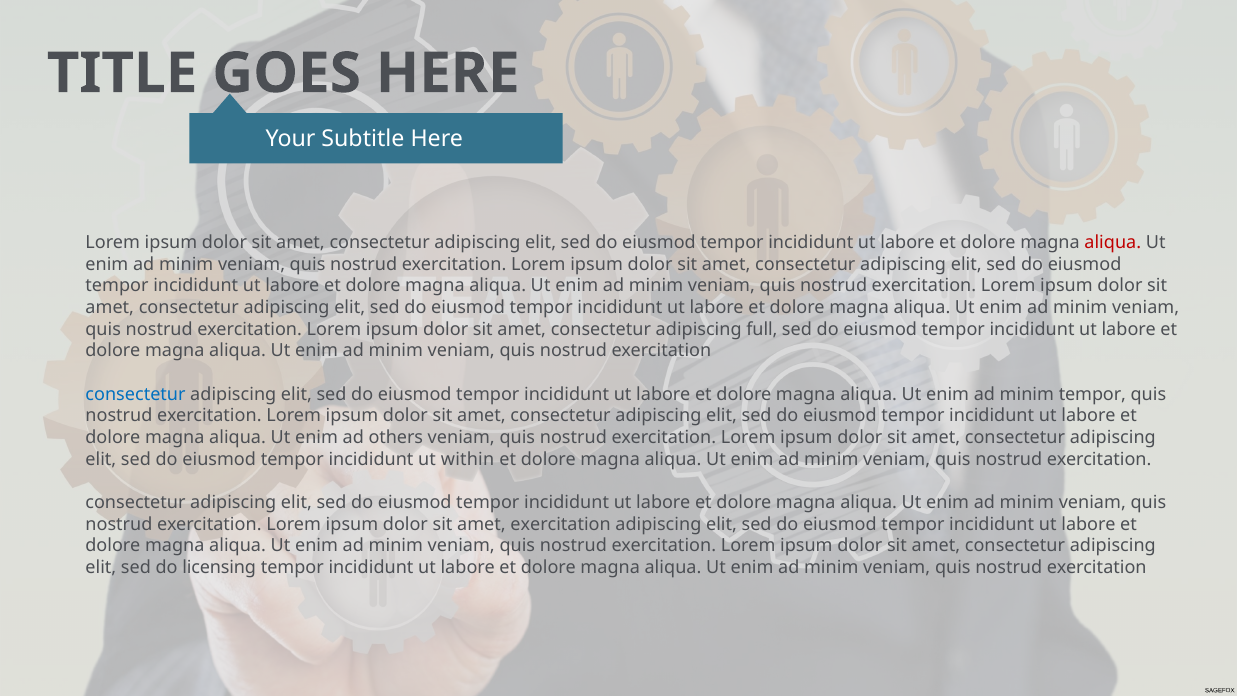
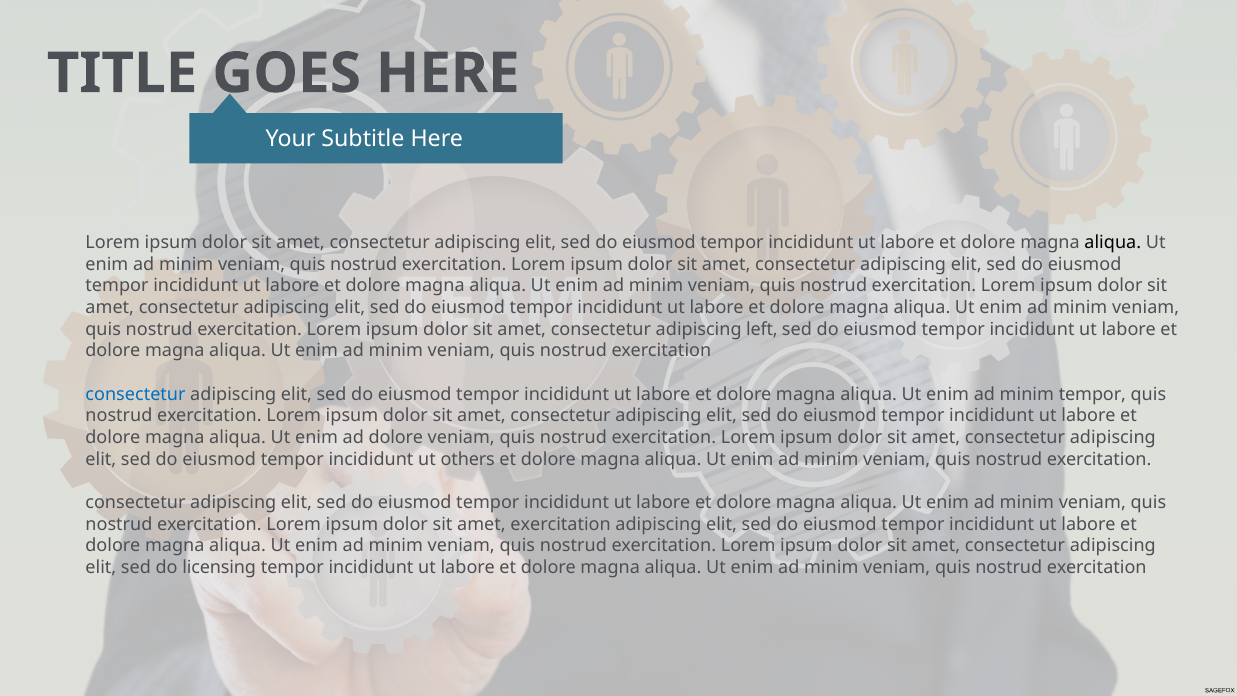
aliqua at (1113, 243) colour: red -> black
full: full -> left
ad others: others -> dolore
within: within -> others
